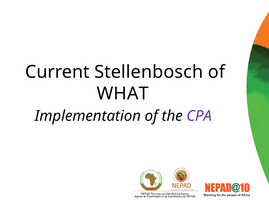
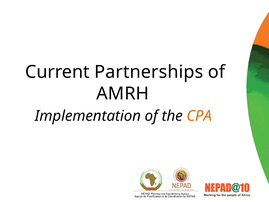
Stellenbosch: Stellenbosch -> Partnerships
WHAT: WHAT -> AMRH
CPA colour: purple -> orange
